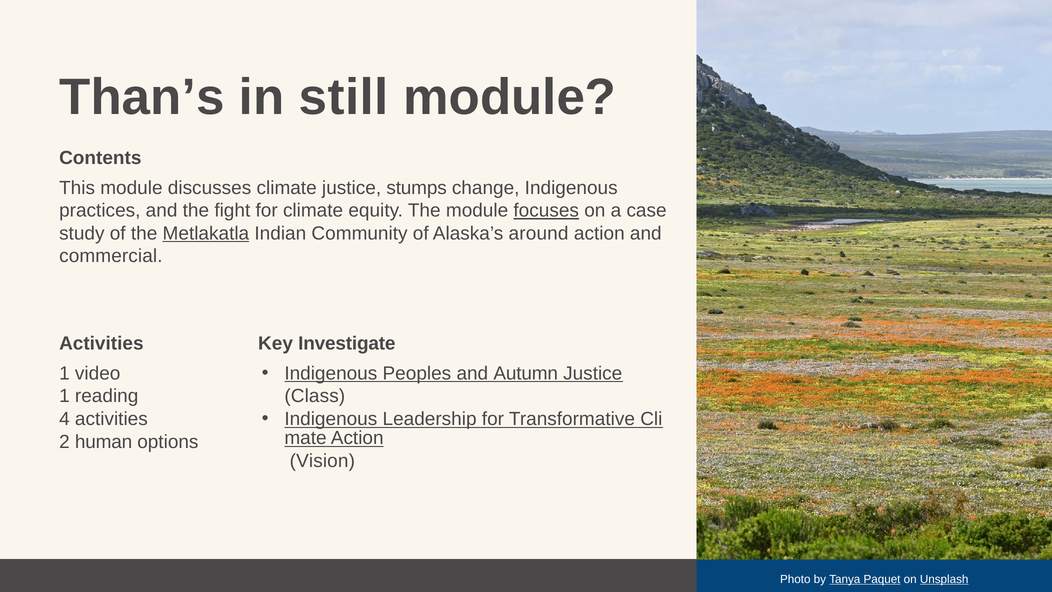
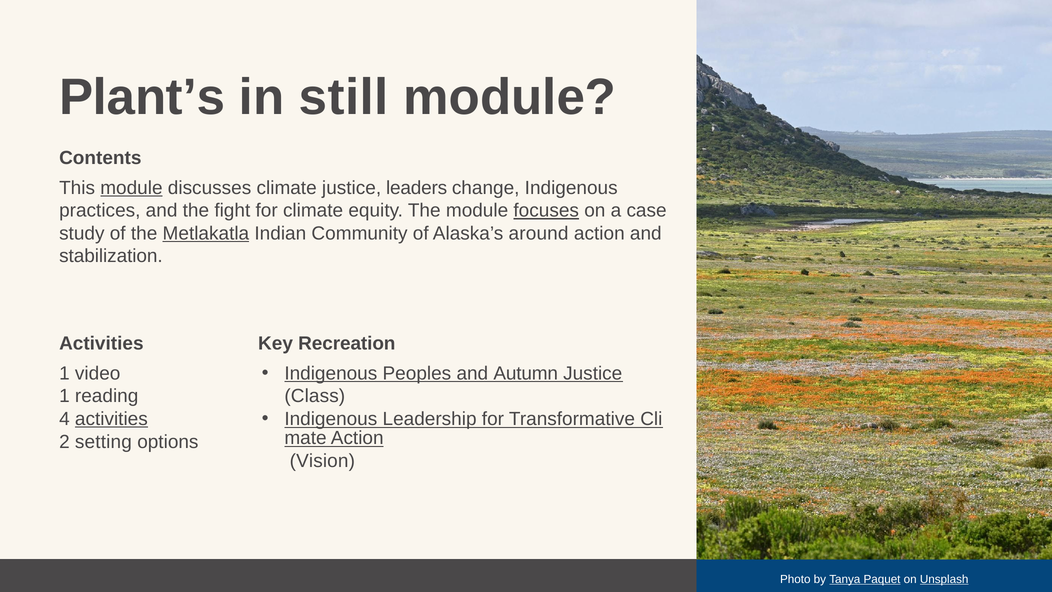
Than’s: Than’s -> Plant’s
module at (131, 188) underline: none -> present
stumps: stumps -> leaders
commercial: commercial -> stabilization
Investigate: Investigate -> Recreation
activities at (111, 419) underline: none -> present
human: human -> setting
